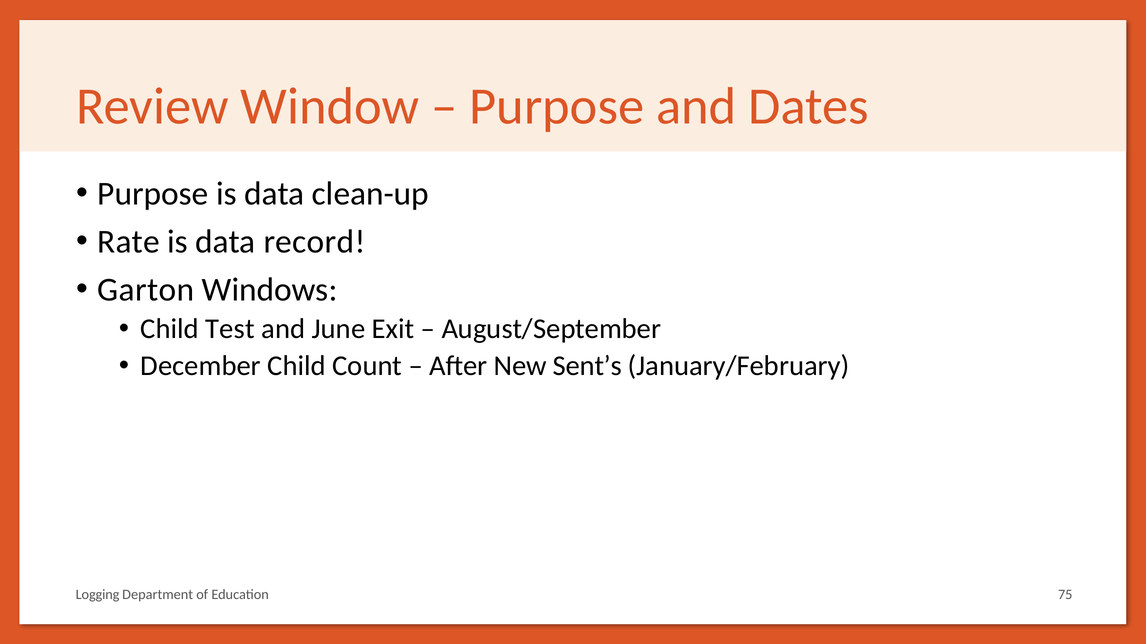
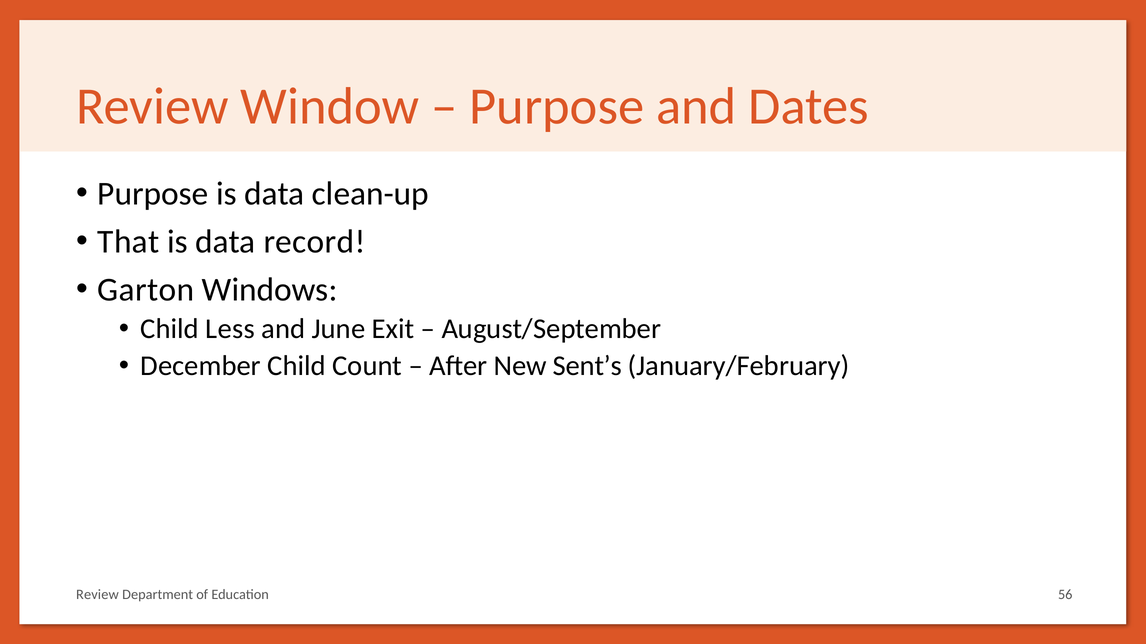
Rate: Rate -> That
Test: Test -> Less
Logging at (98, 595): Logging -> Review
75: 75 -> 56
